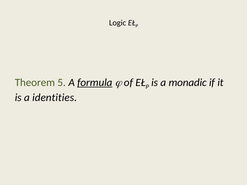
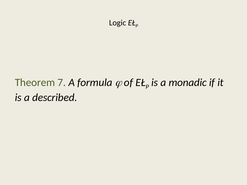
5: 5 -> 7
formula underline: present -> none
identities: identities -> described
